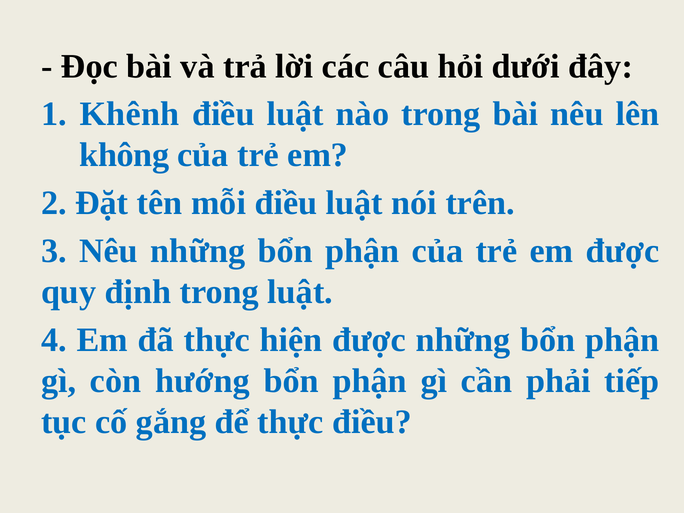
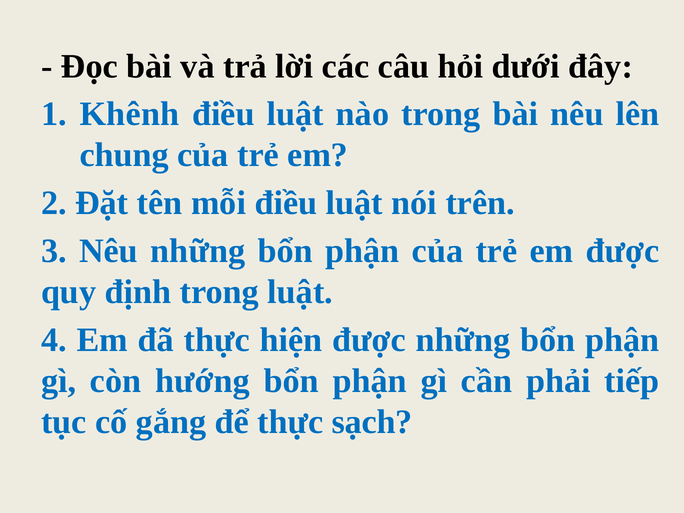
không: không -> chung
thực điều: điều -> sạch
